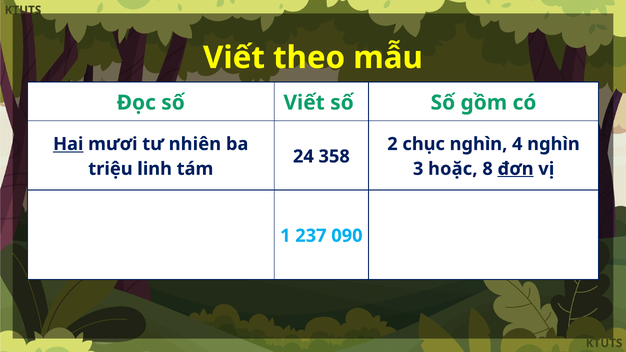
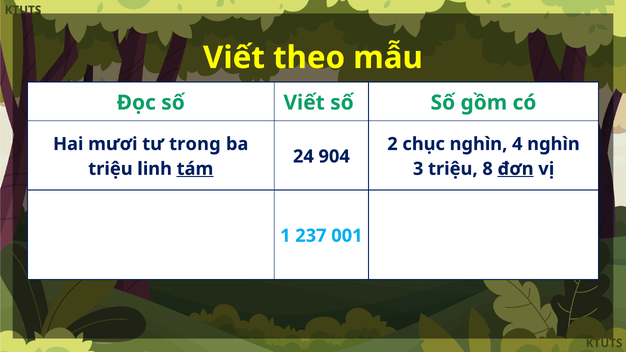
Hai at (68, 144) underline: present -> none
nhiên: nhiên -> trong
358: 358 -> 904
tám underline: none -> present
3 hoặc: hoặc -> triệu
090: 090 -> 001
